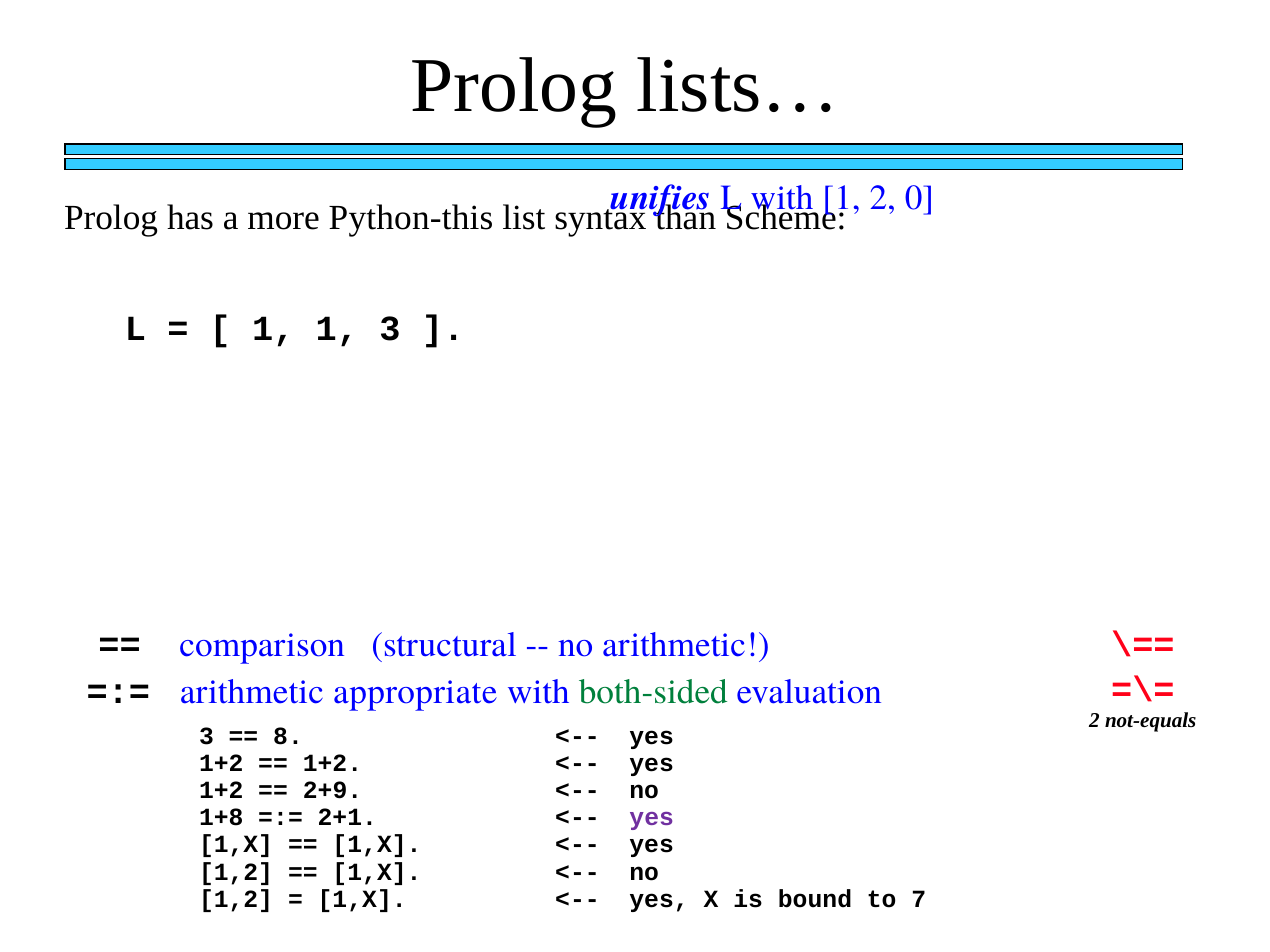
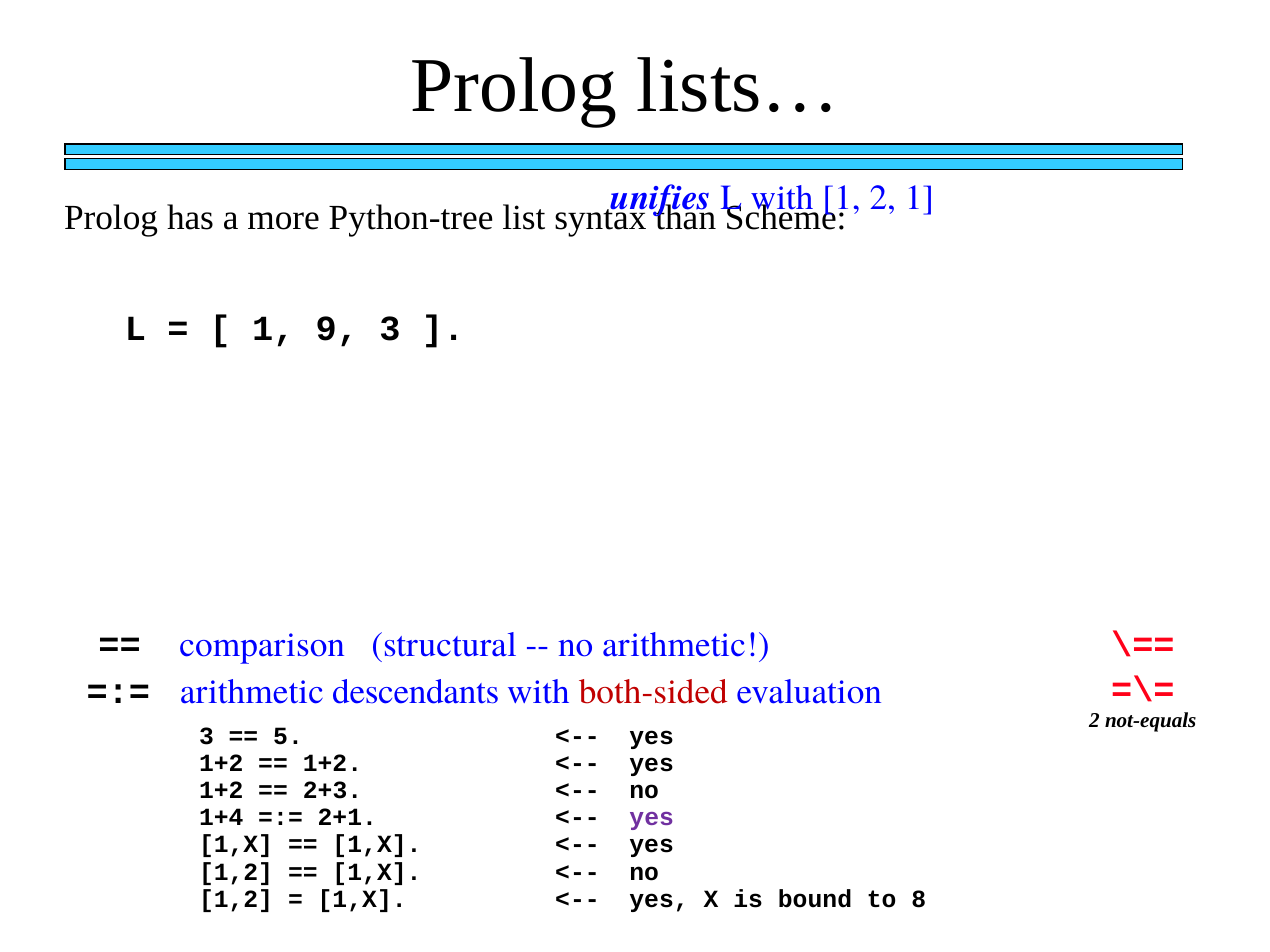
2 0: 0 -> 1
Python-this: Python-this -> Python-tree
1 1: 1 -> 9
appropriate: appropriate -> descendants
both-sided colour: green -> red
8: 8 -> 5
2+9: 2+9 -> 2+3
1+8: 1+8 -> 1+4
7: 7 -> 8
